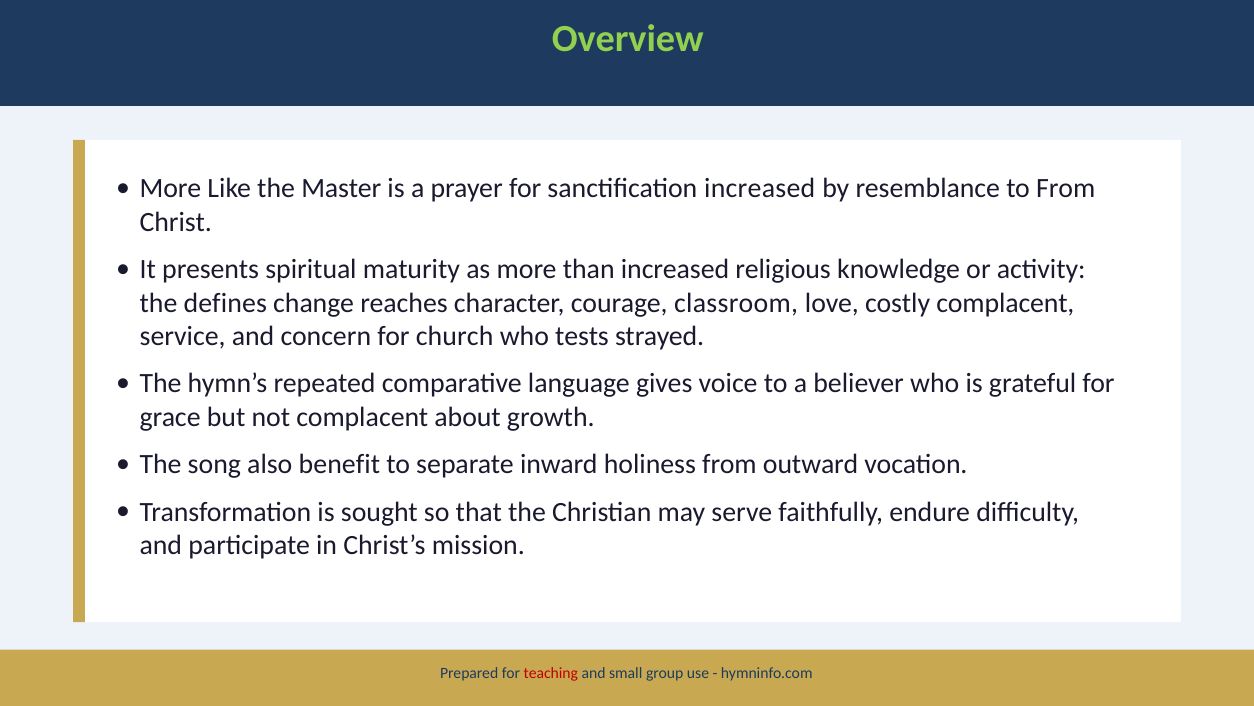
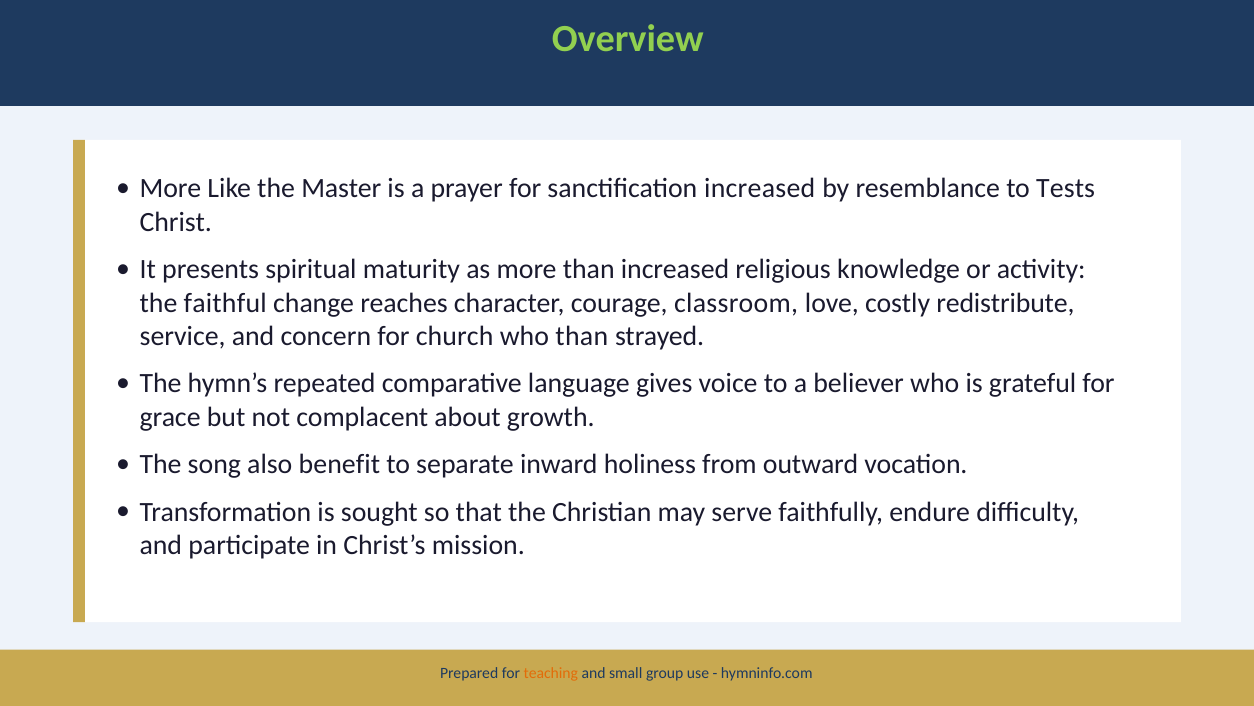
to From: From -> Tests
defines: defines -> faithful
costly complacent: complacent -> redistribute
who tests: tests -> than
teaching colour: red -> orange
